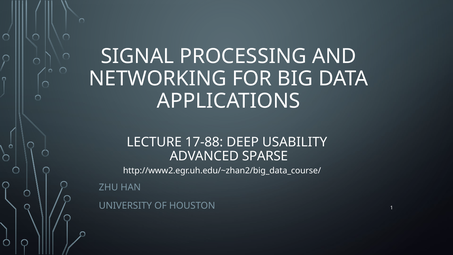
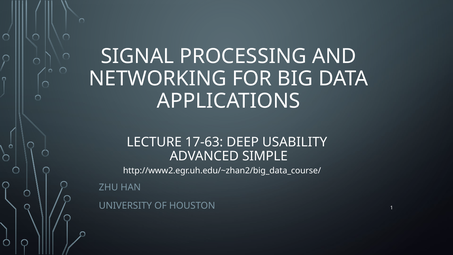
17-88: 17-88 -> 17-63
SPARSE: SPARSE -> SIMPLE
